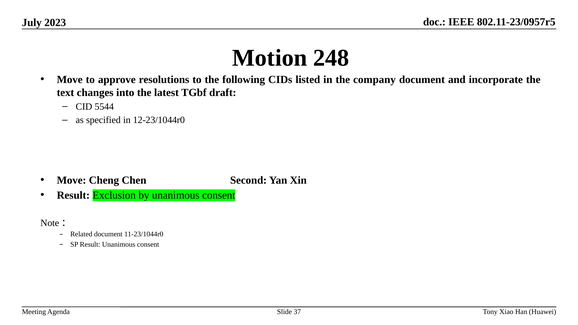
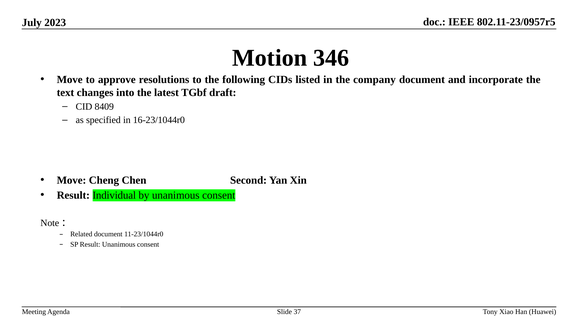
248: 248 -> 346
5544: 5544 -> 8409
12-23/1044r0: 12-23/1044r0 -> 16-23/1044r0
Exclusion: Exclusion -> Individual
